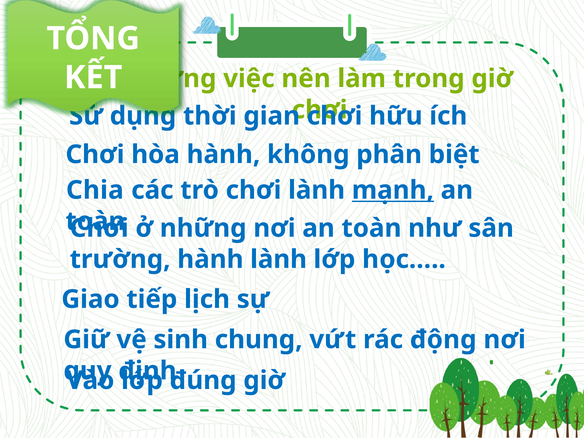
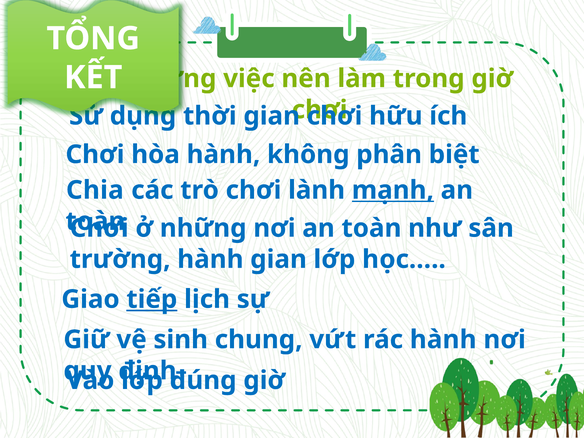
hành lành: lành -> gian
tiếp underline: none -> present
rác động: động -> hành
